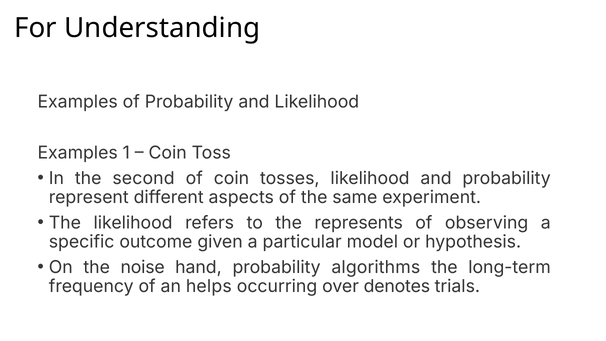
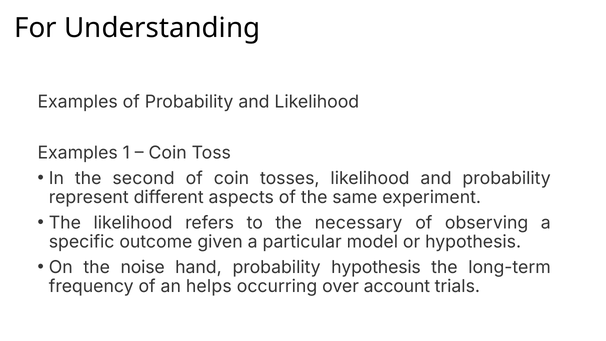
represents: represents -> necessary
probability algorithms: algorithms -> hypothesis
denotes: denotes -> account
